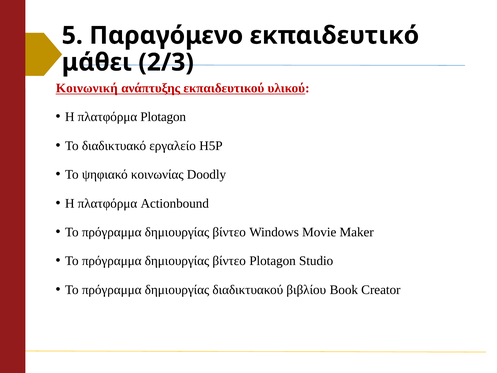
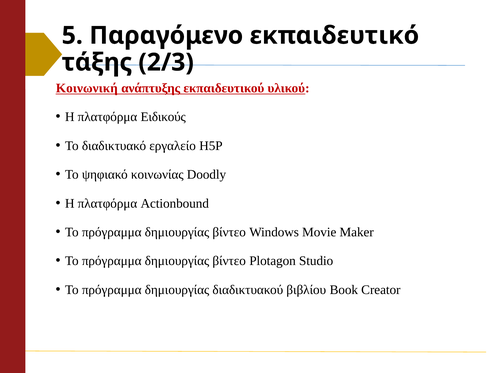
μάθει: μάθει -> τάξης
πλατφόρμα Plotagon: Plotagon -> Ειδικούς
